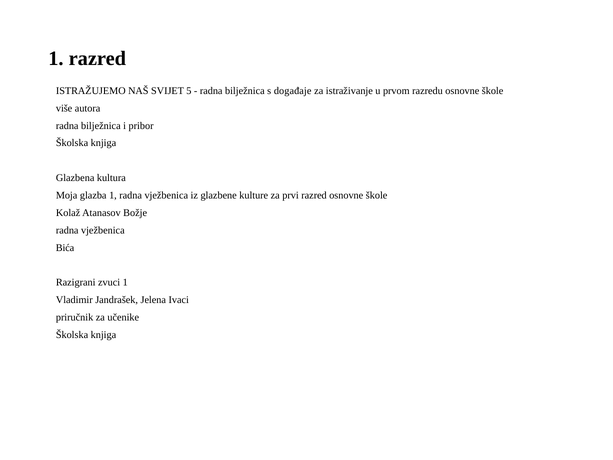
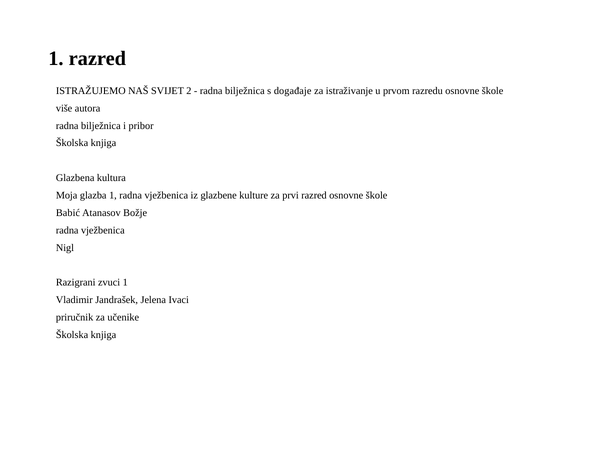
5: 5 -> 2
Kolaž: Kolaž -> Babić
Bića: Bića -> Nigl
